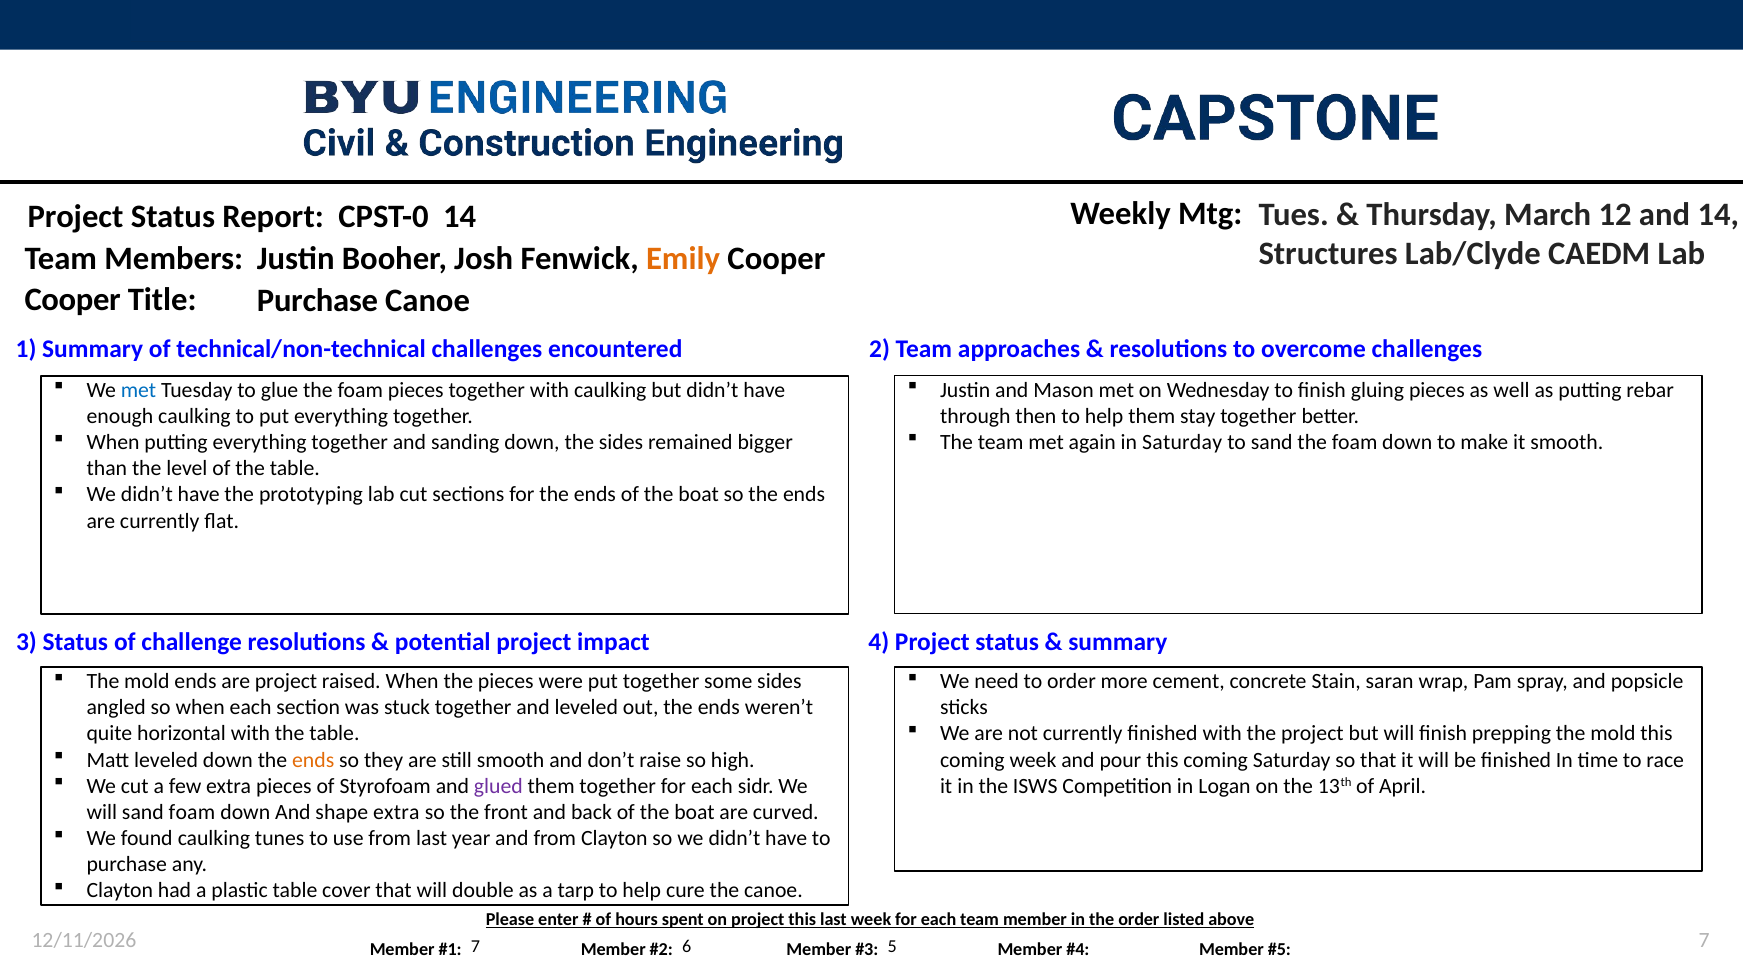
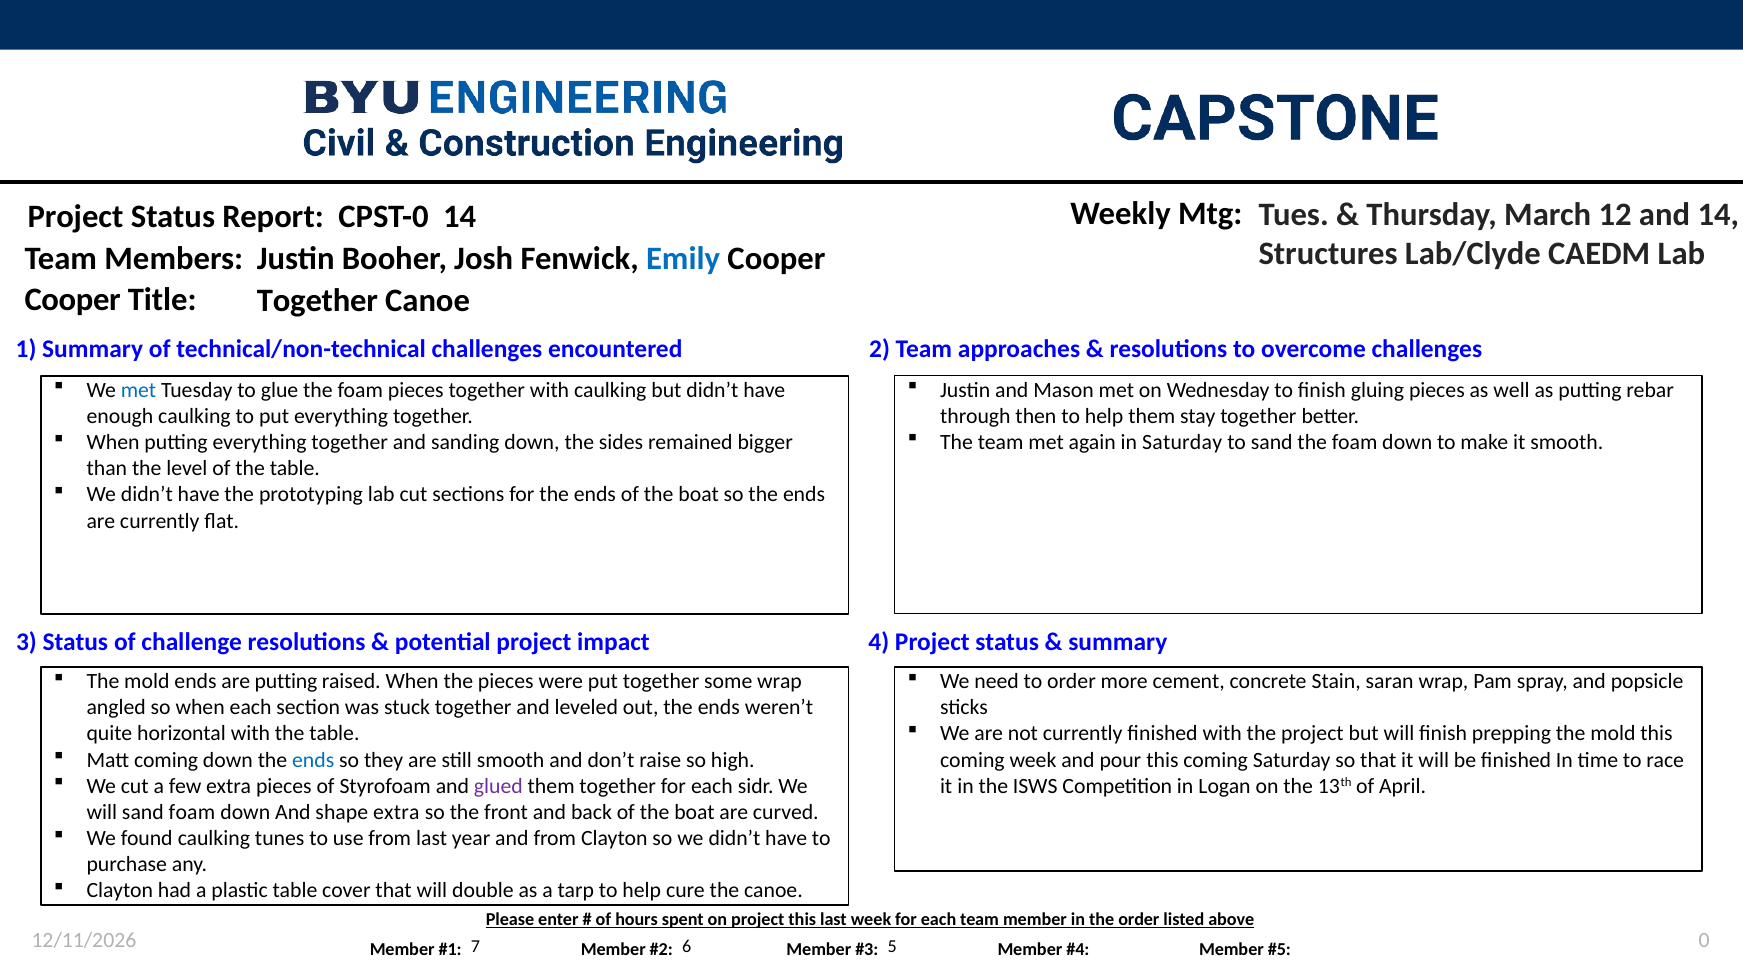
Emily colour: orange -> blue
Purchase at (317, 301): Purchase -> Together
are project: project -> putting
some sides: sides -> wrap
Matt leveled: leveled -> coming
ends at (313, 760) colour: orange -> blue
7 at (1704, 941): 7 -> 0
